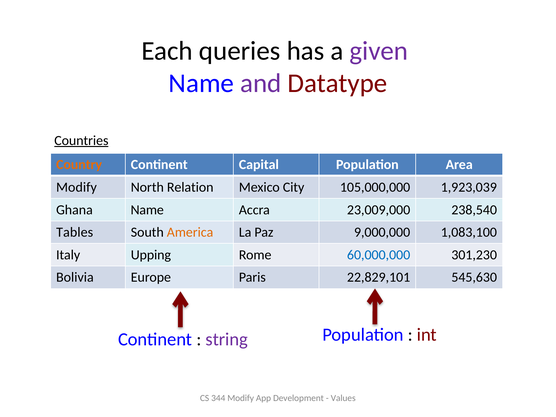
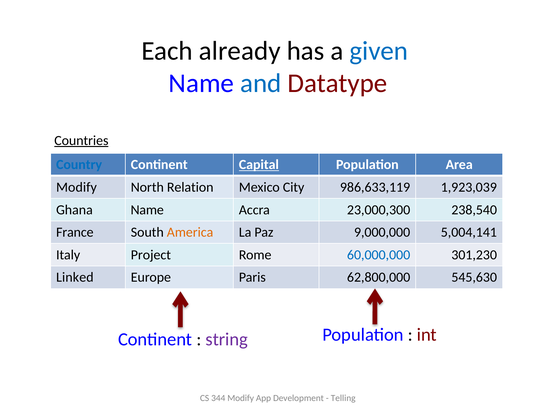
queries: queries -> already
given colour: purple -> blue
and colour: purple -> blue
Country colour: orange -> blue
Capital underline: none -> present
105,000,000: 105,000,000 -> 986,633,119
23,009,000: 23,009,000 -> 23,000,300
Tables: Tables -> France
1,083,100: 1,083,100 -> 5,004,141
Upping: Upping -> Project
Bolivia: Bolivia -> Linked
22,829,101: 22,829,101 -> 62,800,000
Values: Values -> Telling
